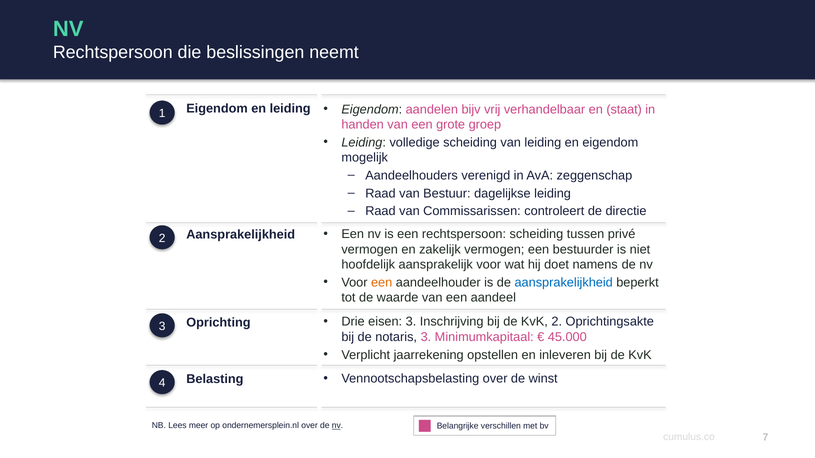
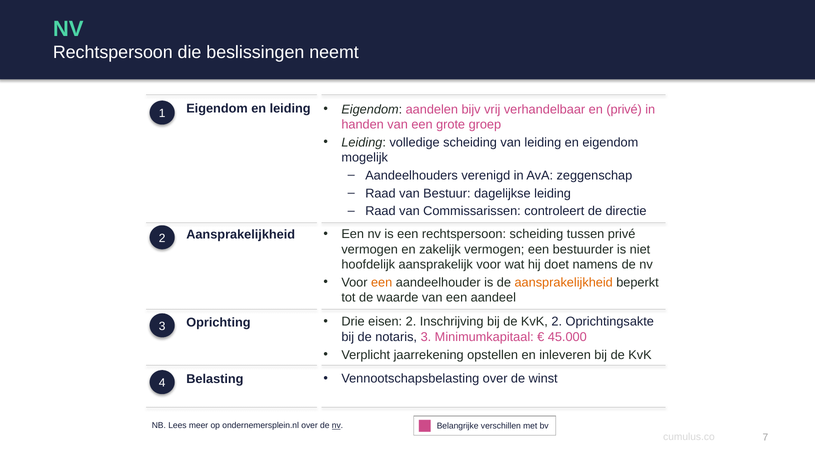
en staat: staat -> privé
aansprakelijkheid at (564, 283) colour: blue -> orange
eisen 3: 3 -> 2
